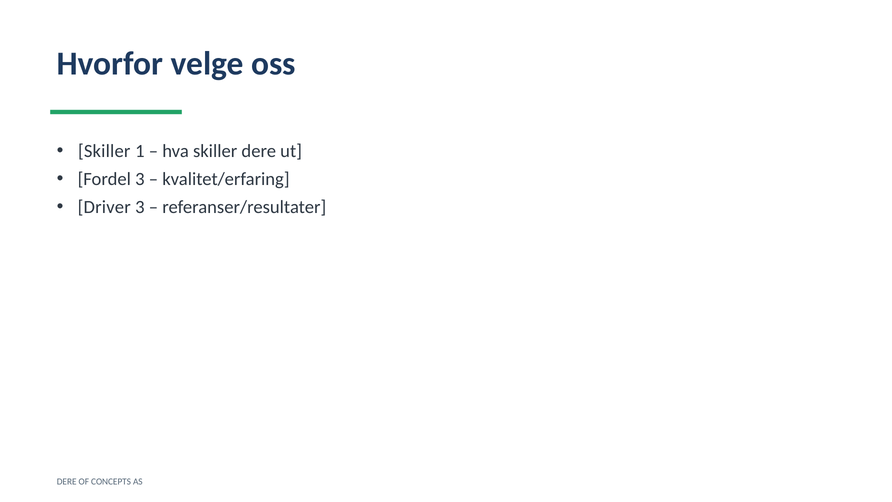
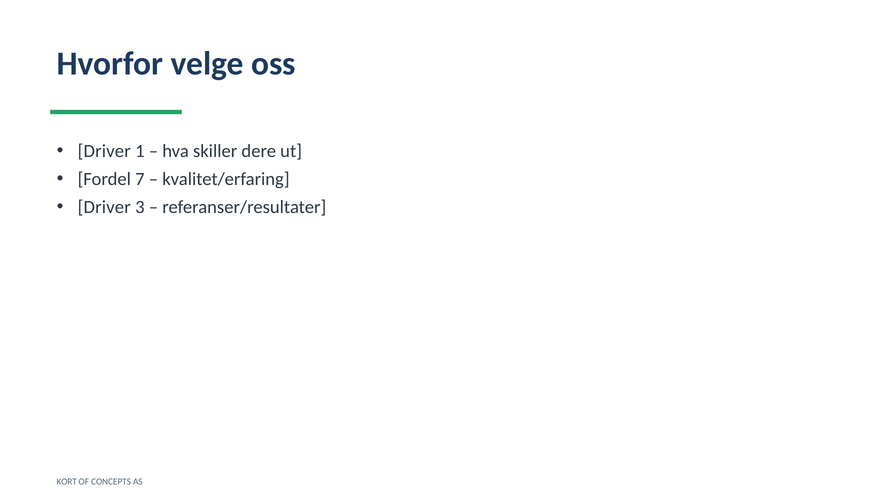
Skiller at (104, 151): Skiller -> Driver
Fordel 3: 3 -> 7
DERE at (67, 481): DERE -> KORT
